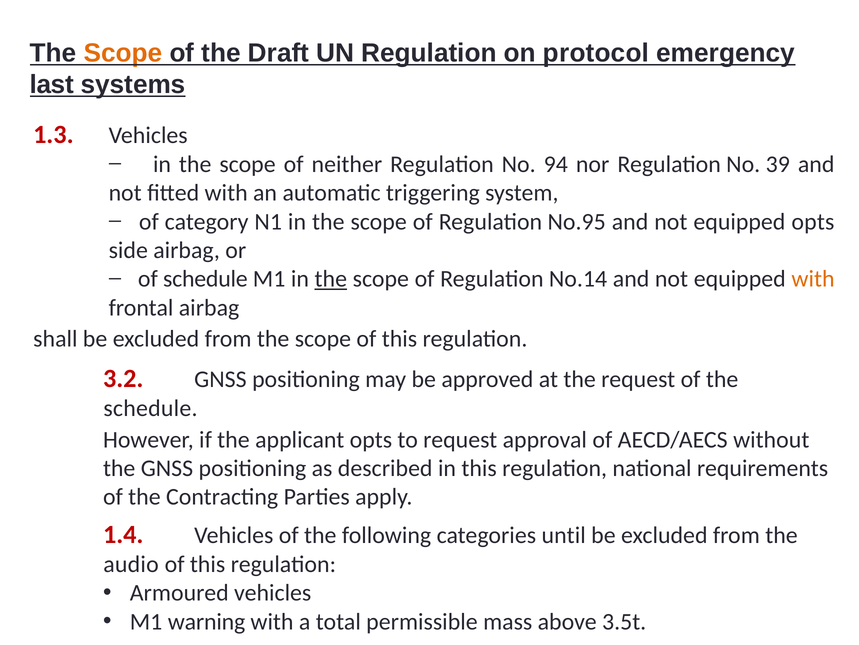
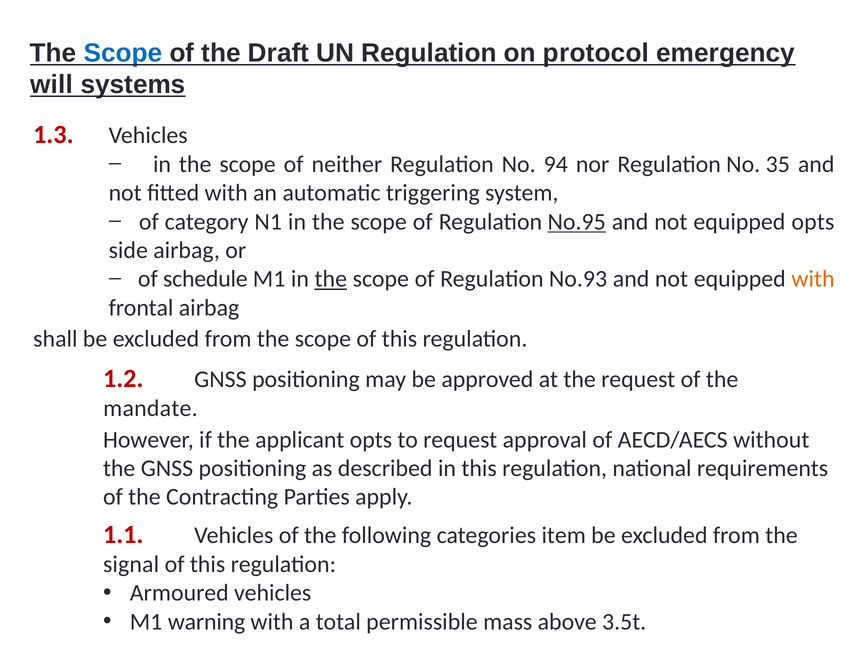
Scope at (123, 53) colour: orange -> blue
last: last -> will
39: 39 -> 35
No.95 underline: none -> present
No.14: No.14 -> No.93
3.2: 3.2 -> 1.2
schedule at (150, 408): schedule -> mandate
1.4: 1.4 -> 1.1
until: until -> item
audio: audio -> signal
